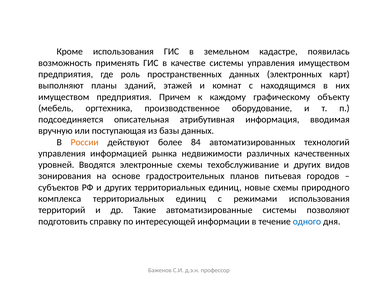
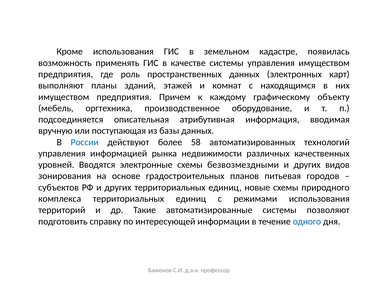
России colour: orange -> blue
84: 84 -> 58
техобслуживание: техобслуживание -> безвозмездными
